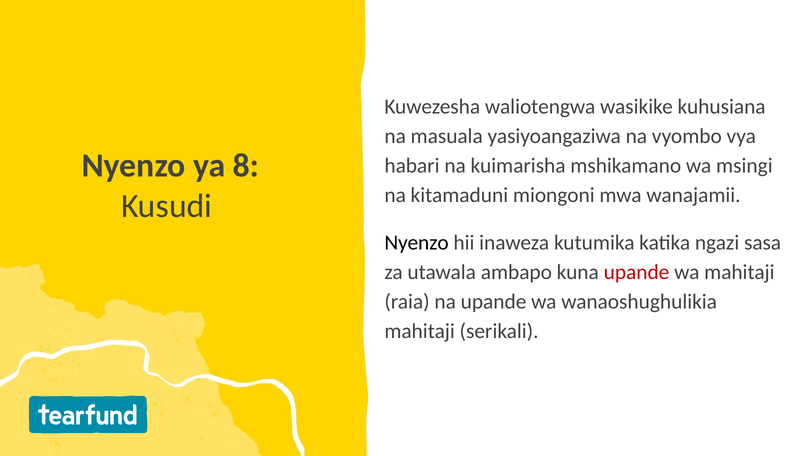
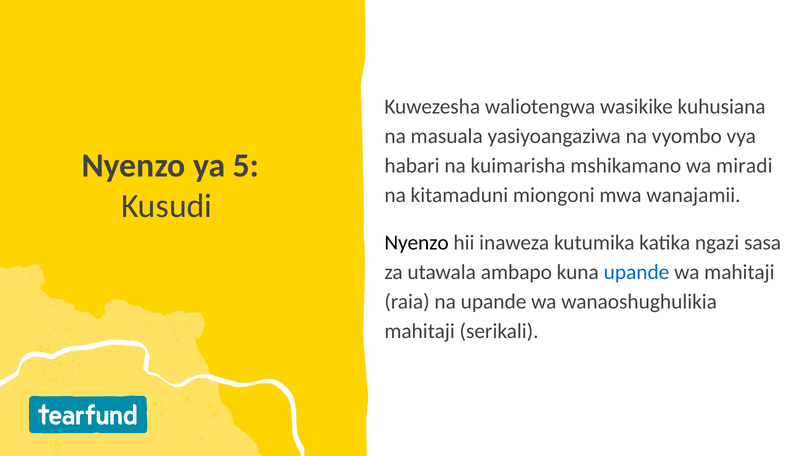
8: 8 -> 5
msingi: msingi -> miradi
upande at (637, 272) colour: red -> blue
